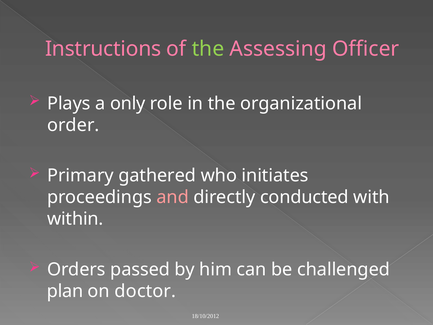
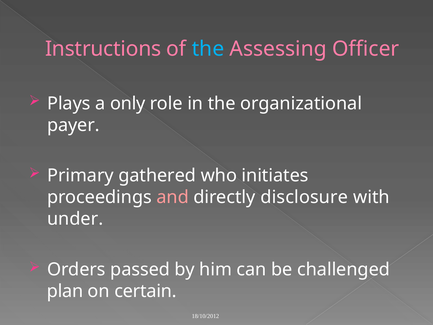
the at (208, 49) colour: light green -> light blue
order: order -> payer
conducted: conducted -> disclosure
within: within -> under
doctor: doctor -> certain
